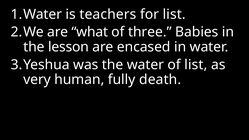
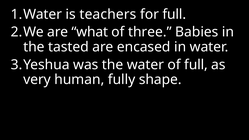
for list: list -> full
lesson: lesson -> tasted
of list: list -> full
death: death -> shape
